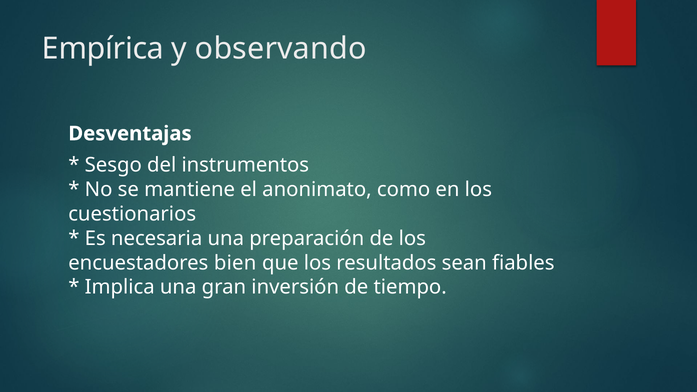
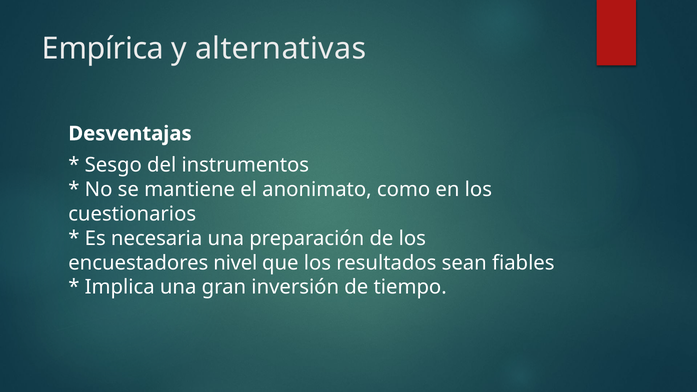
observando: observando -> alternativas
bien: bien -> nivel
